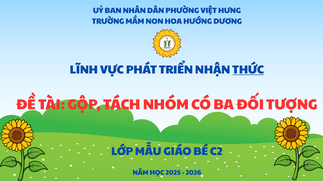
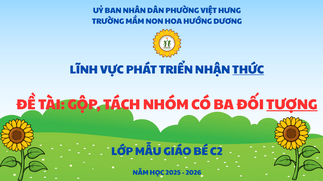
TƯỢNG underline: none -> present
